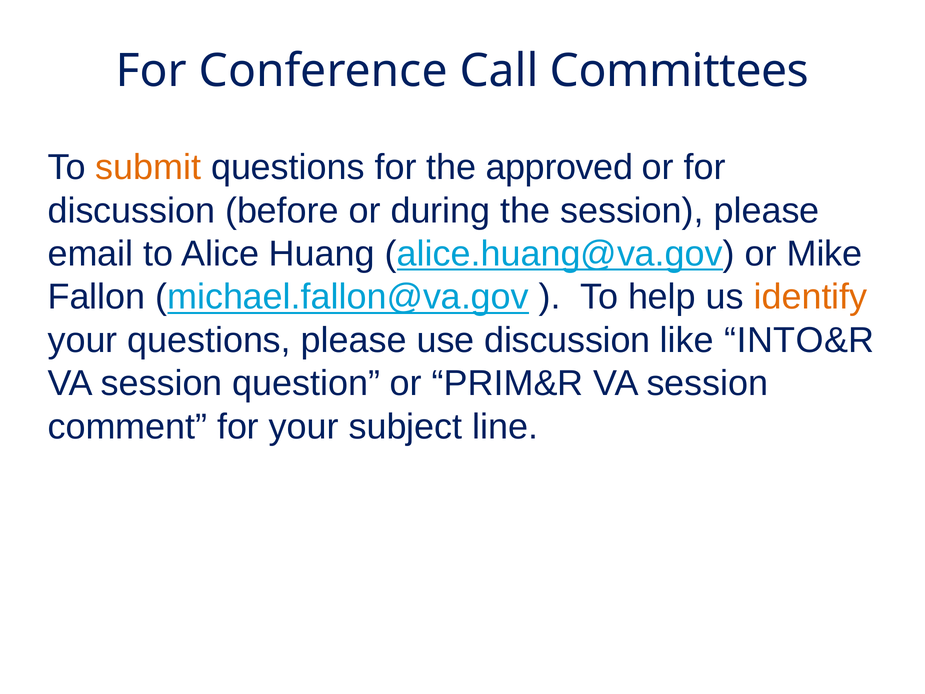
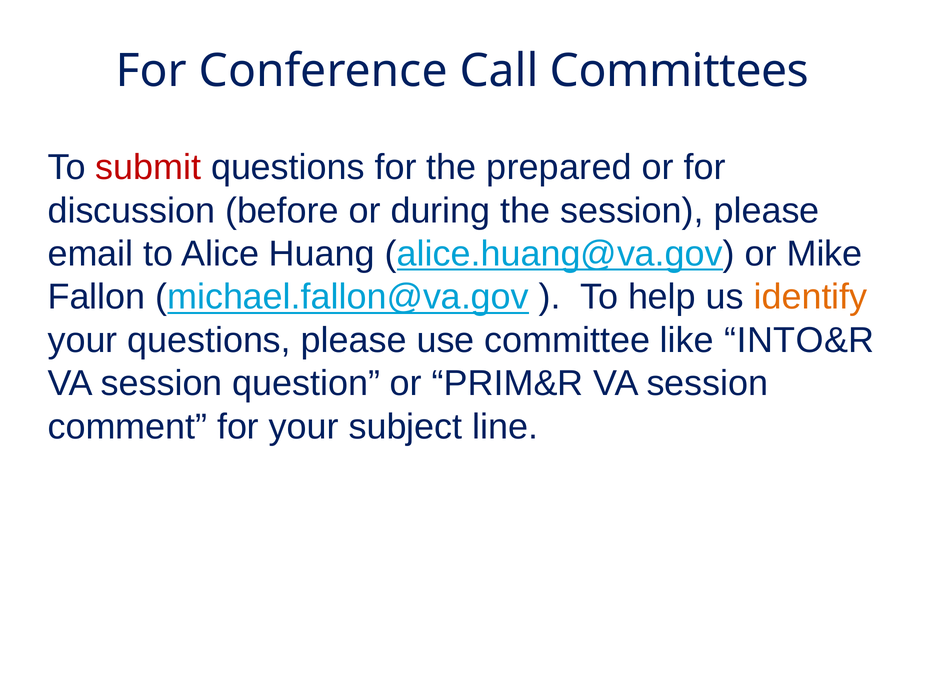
submit colour: orange -> red
approved: approved -> prepared
use discussion: discussion -> committee
